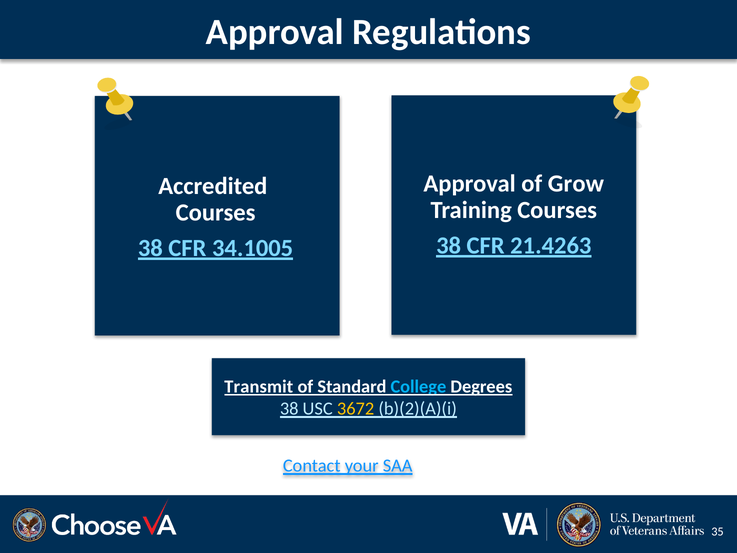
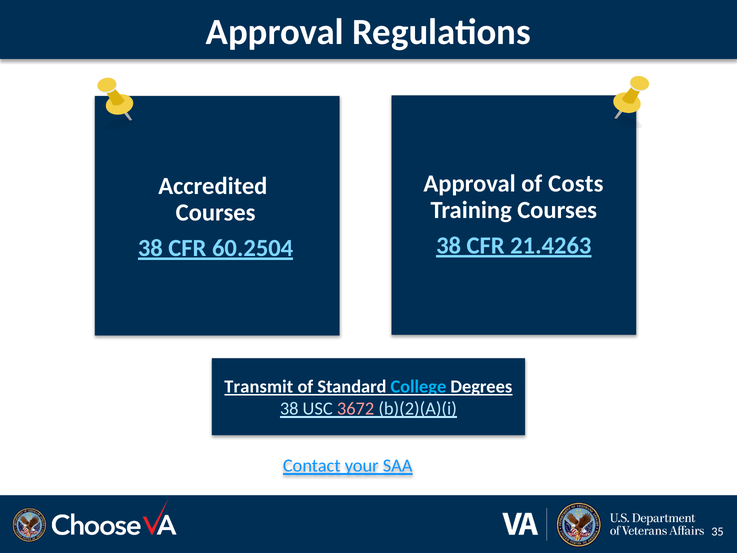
Grow: Grow -> Costs
34.1005: 34.1005 -> 60.2504
3672 colour: yellow -> pink
